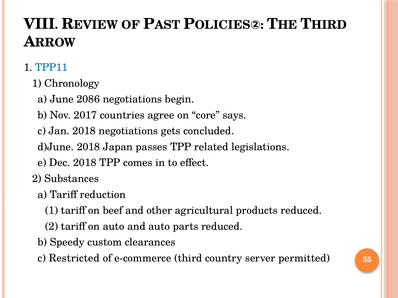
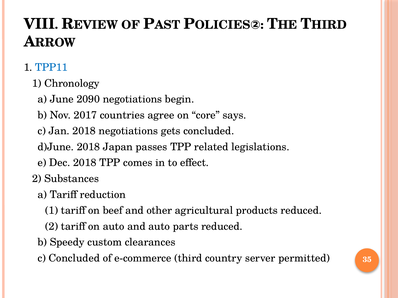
2086: 2086 -> 2090
c Restricted: Restricted -> Concluded
